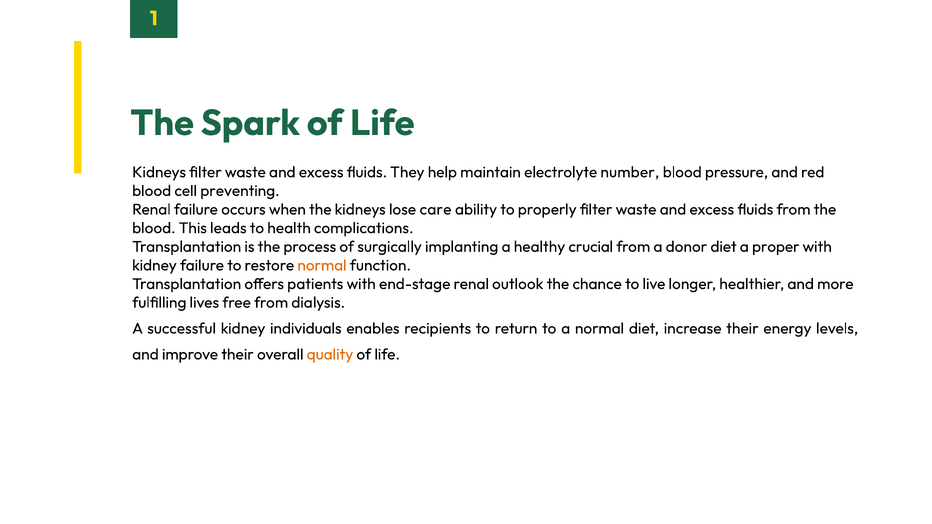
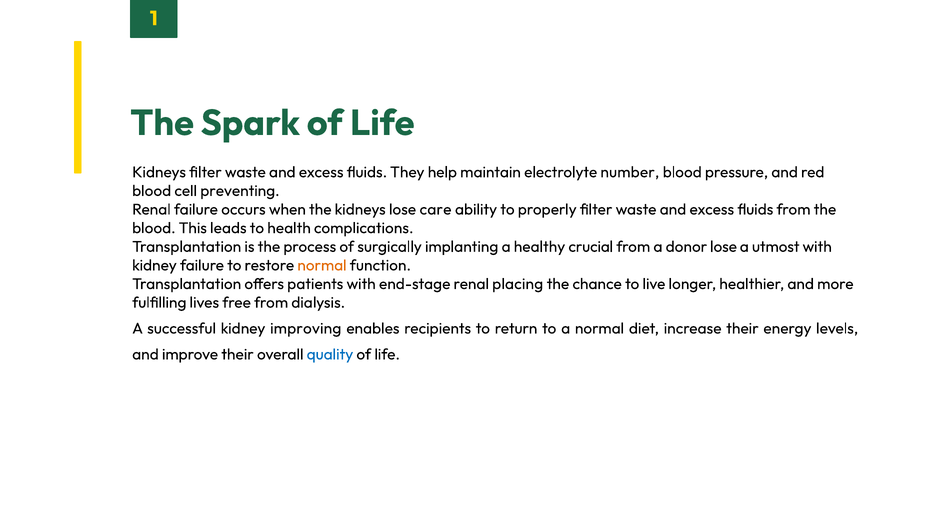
donor diet: diet -> lose
proper: proper -> utmost
outlook: outlook -> placing
individuals: individuals -> improving
quality colour: orange -> blue
